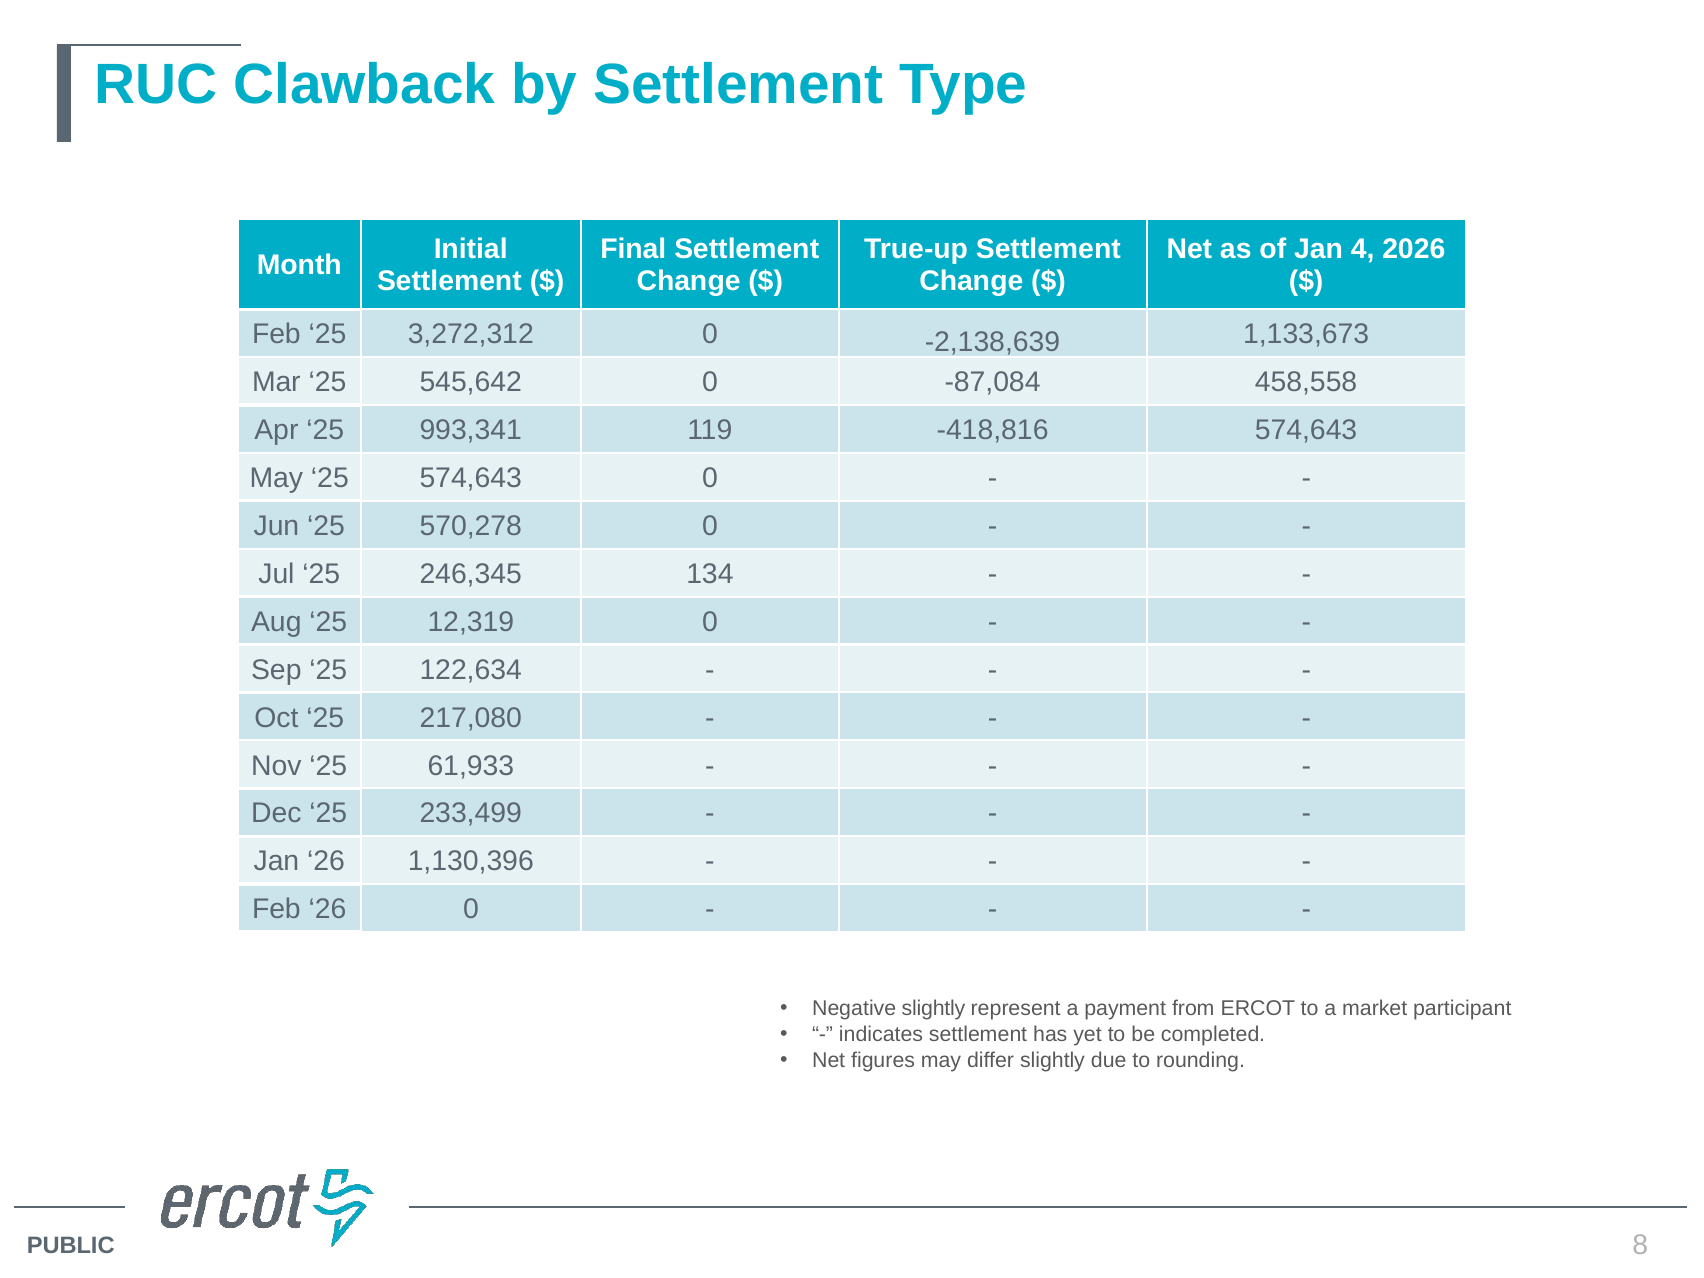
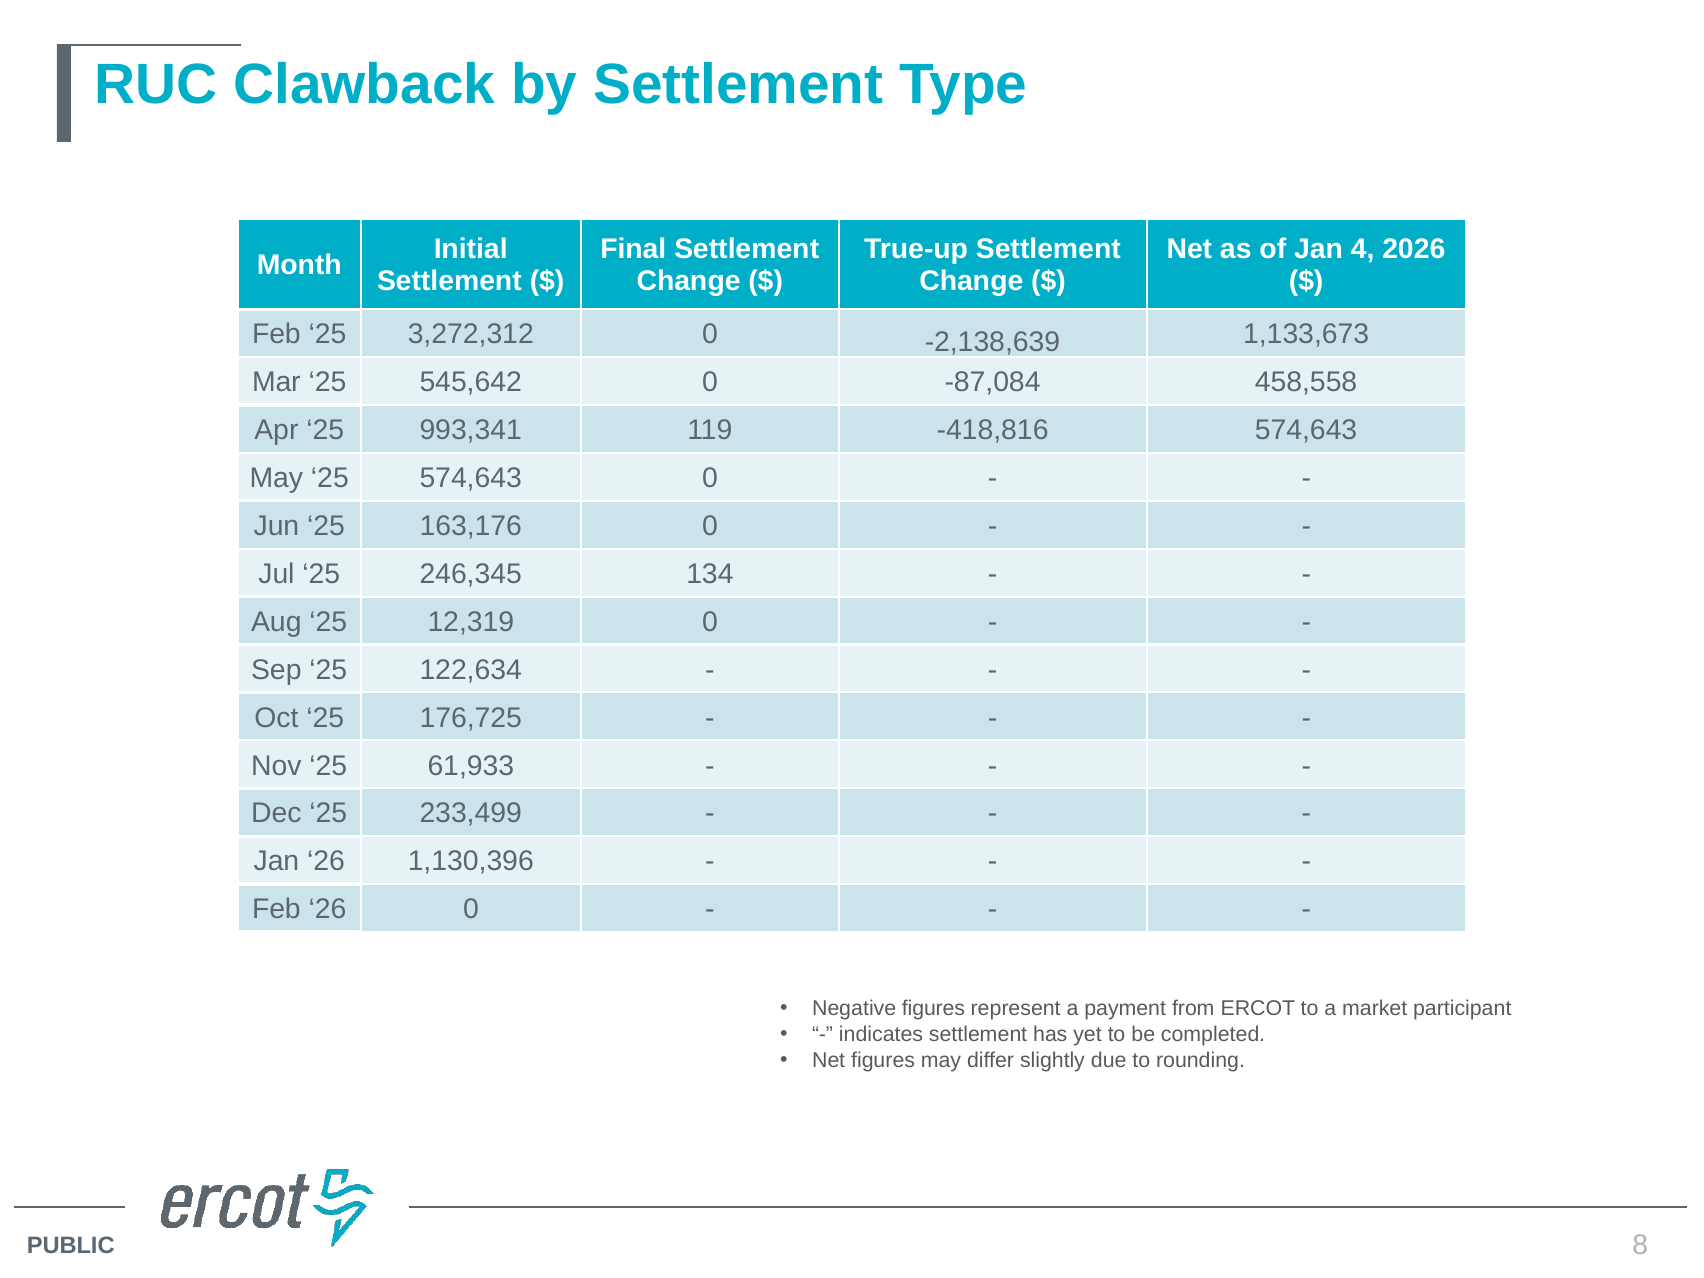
570,278: 570,278 -> 163,176
217,080: 217,080 -> 176,725
Negative slightly: slightly -> figures
